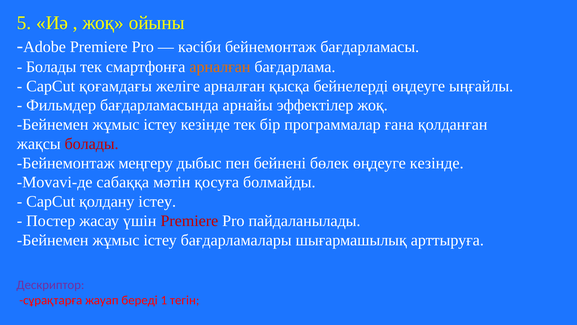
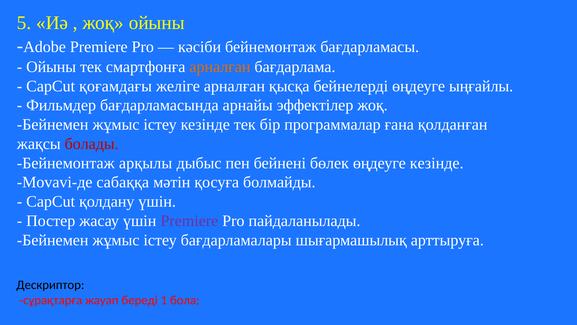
Болады at (51, 67): Болады -> Ойыны
меңгеру: меңгеру -> арқылы
қолдану істеу: істеу -> үшін
Premiere at (189, 221) colour: red -> purple
Дескриптор colour: purple -> black
тегін: тегін -> бола
